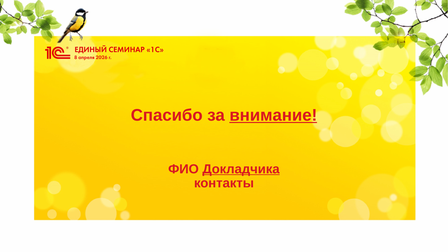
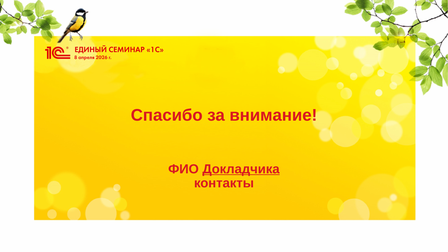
внимание underline: present -> none
